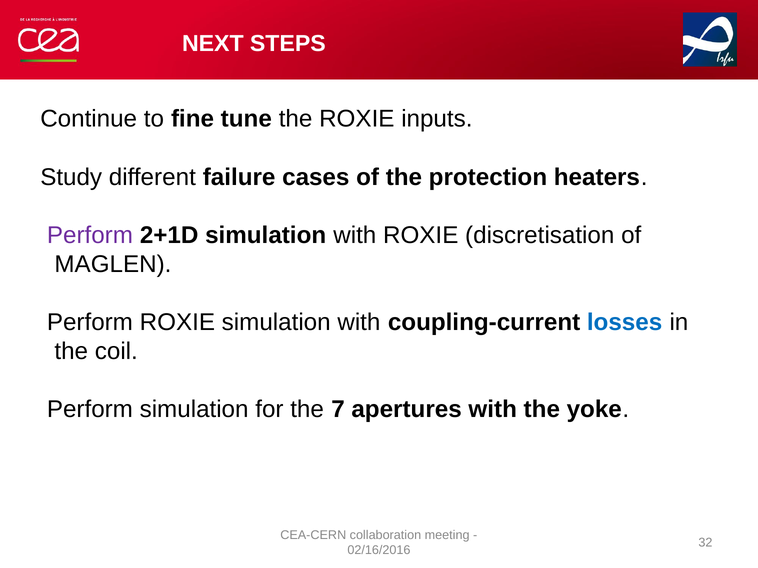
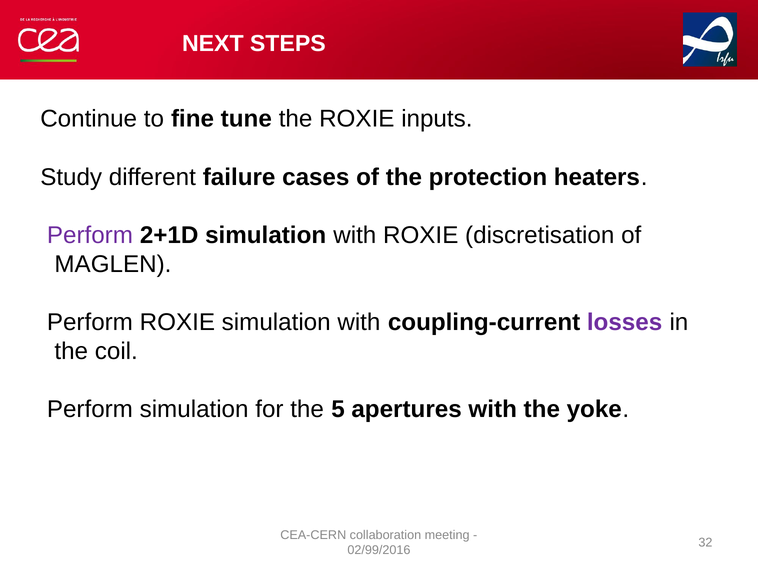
losses colour: blue -> purple
7: 7 -> 5
02/16/2016: 02/16/2016 -> 02/99/2016
